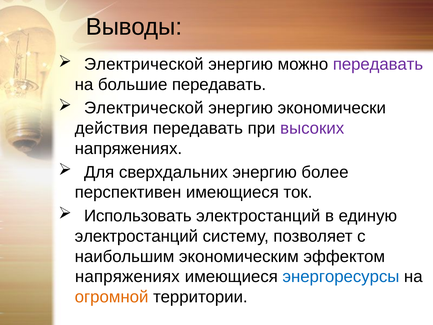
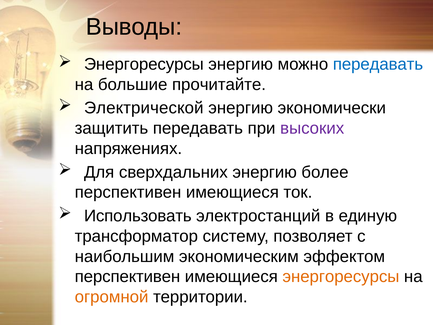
Электрической at (144, 64): Электрической -> Энергоресурсы
передавать at (378, 64) colour: purple -> blue
большие передавать: передавать -> прочитайте
действия: действия -> защитить
электростанций at (136, 236): электростанций -> трансформатор
напряжениях at (127, 277): напряжениях -> перспективен
энергоресурсы at (341, 277) colour: blue -> orange
